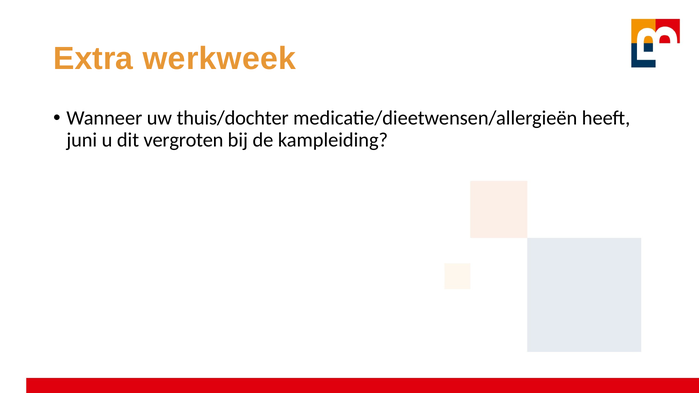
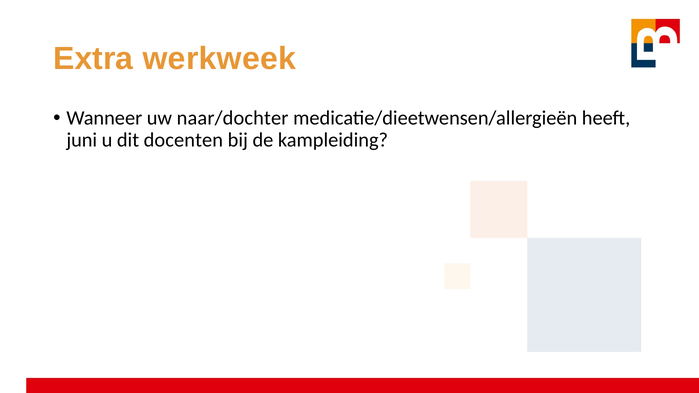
thuis/dochter: thuis/dochter -> naar/dochter
vergroten: vergroten -> docenten
